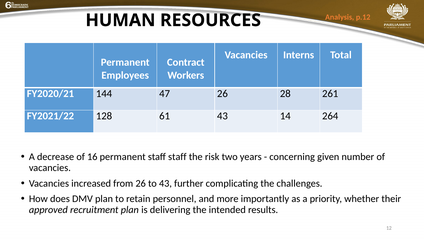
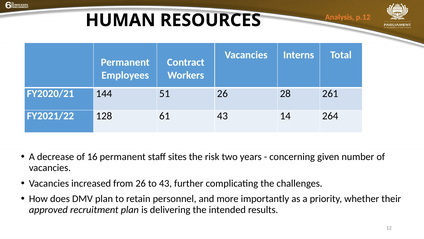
47: 47 -> 51
staff staff: staff -> sites
